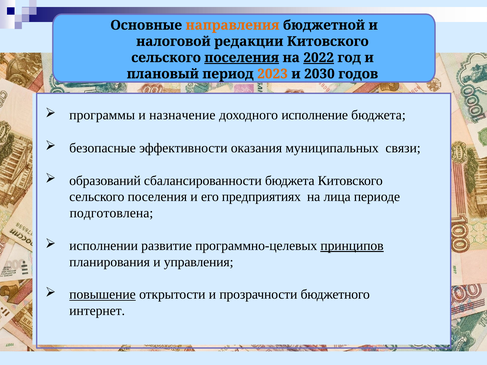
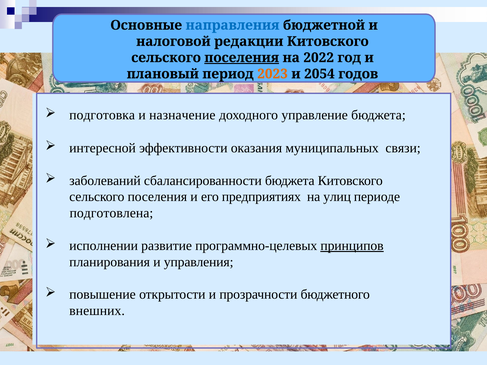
направления colour: orange -> blue
2022 underline: present -> none
2030: 2030 -> 2054
программы: программы -> подготовка
исполнение: исполнение -> управление
безопасные: безопасные -> интересной
образований: образований -> заболеваний
лица: лица -> улиц
повышение underline: present -> none
интернет: интернет -> внешних
